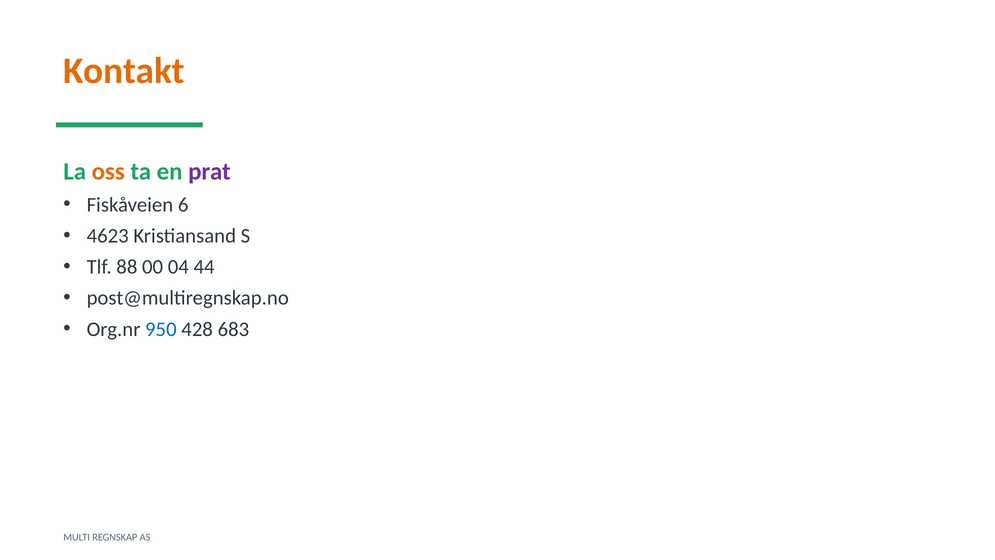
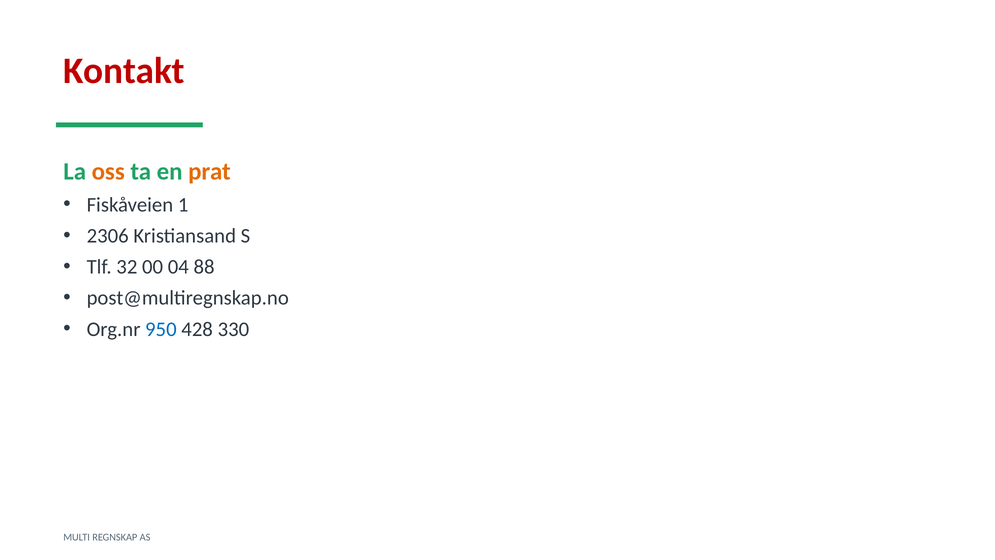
Kontakt colour: orange -> red
prat colour: purple -> orange
6: 6 -> 1
4623: 4623 -> 2306
88: 88 -> 32
44: 44 -> 88
683: 683 -> 330
